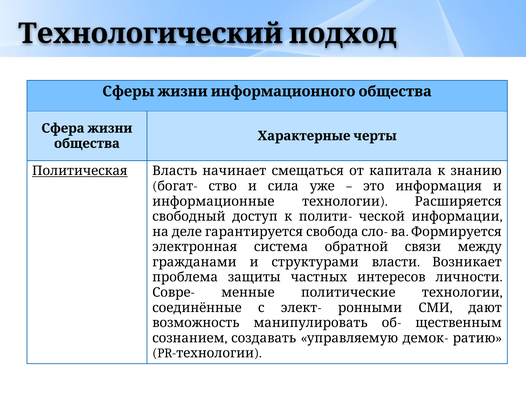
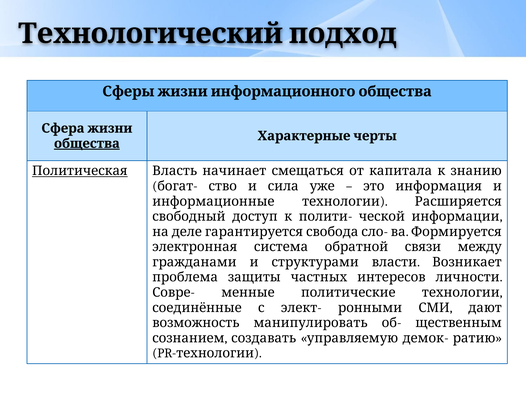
общества underline: none -> present
